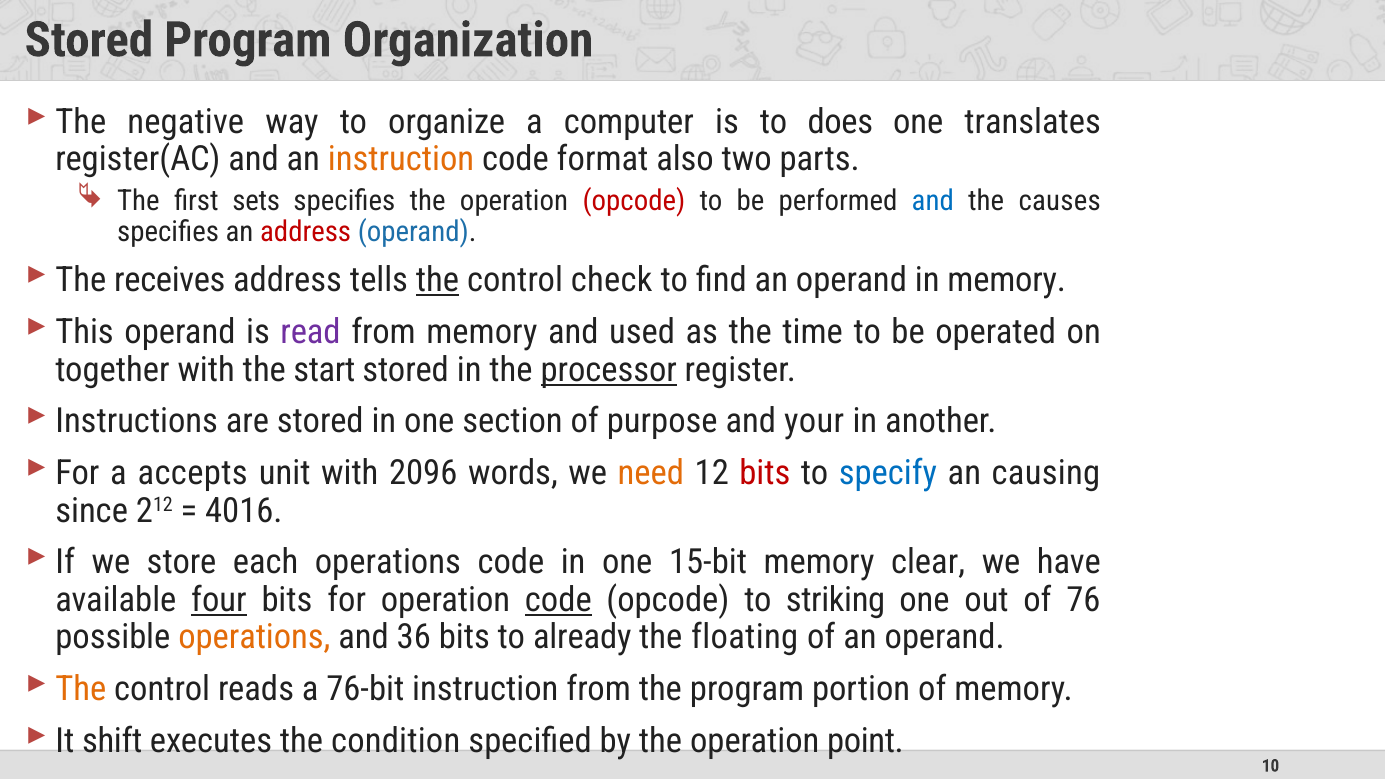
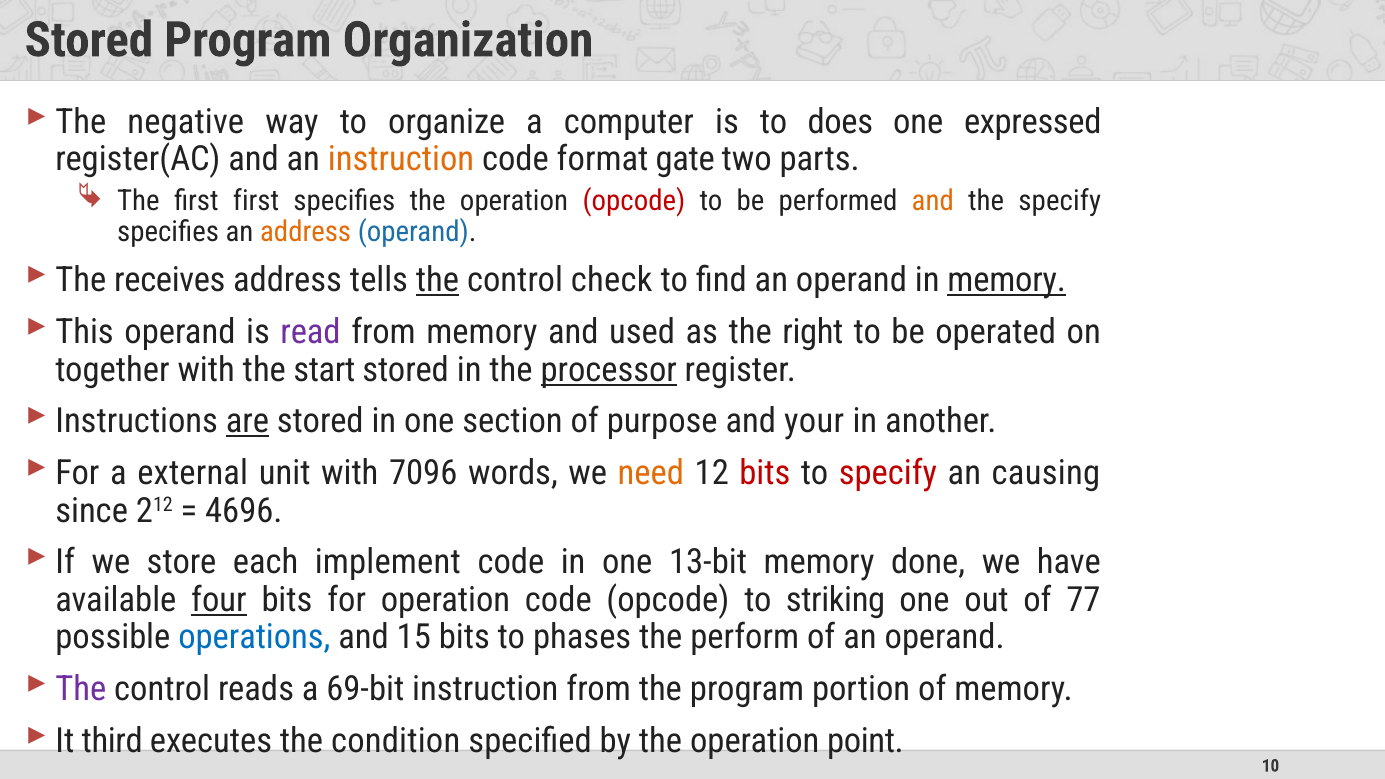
translates: translates -> expressed
also: also -> gate
first sets: sets -> first
and at (933, 201) colour: blue -> orange
the causes: causes -> specify
address at (306, 232) colour: red -> orange
memory at (1007, 280) underline: none -> present
time: time -> right
are underline: none -> present
accepts: accepts -> external
2096: 2096 -> 7096
specify at (888, 473) colour: blue -> red
4016: 4016 -> 4696
each operations: operations -> implement
15-bit: 15-bit -> 13-bit
clear: clear -> done
code at (558, 600) underline: present -> none
76: 76 -> 77
operations at (254, 637) colour: orange -> blue
36: 36 -> 15
already: already -> phases
floating: floating -> perform
The at (81, 689) colour: orange -> purple
76-bit: 76-bit -> 69-bit
shift: shift -> third
